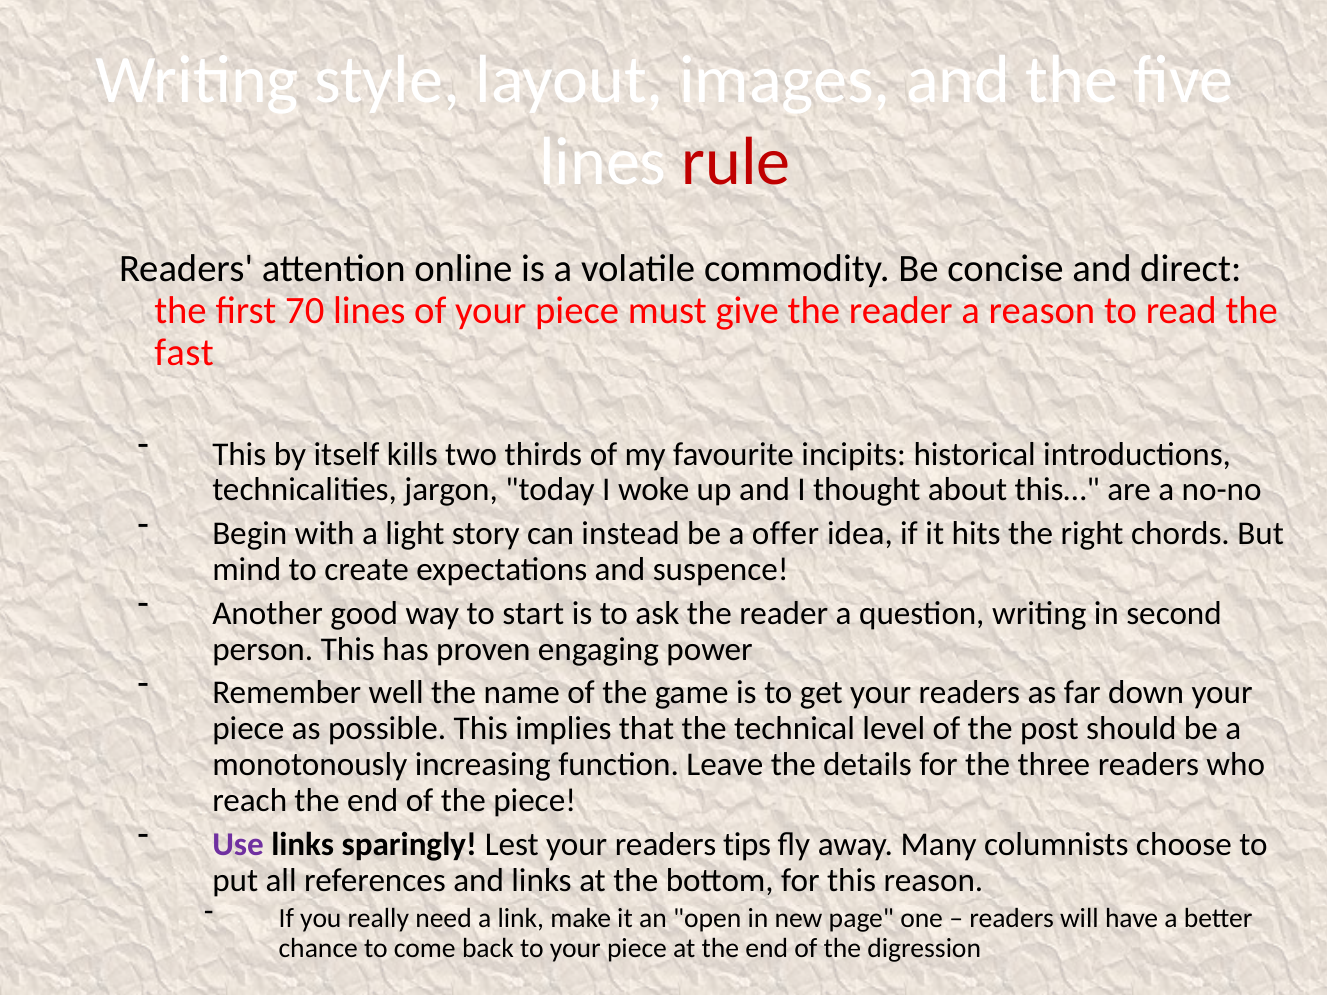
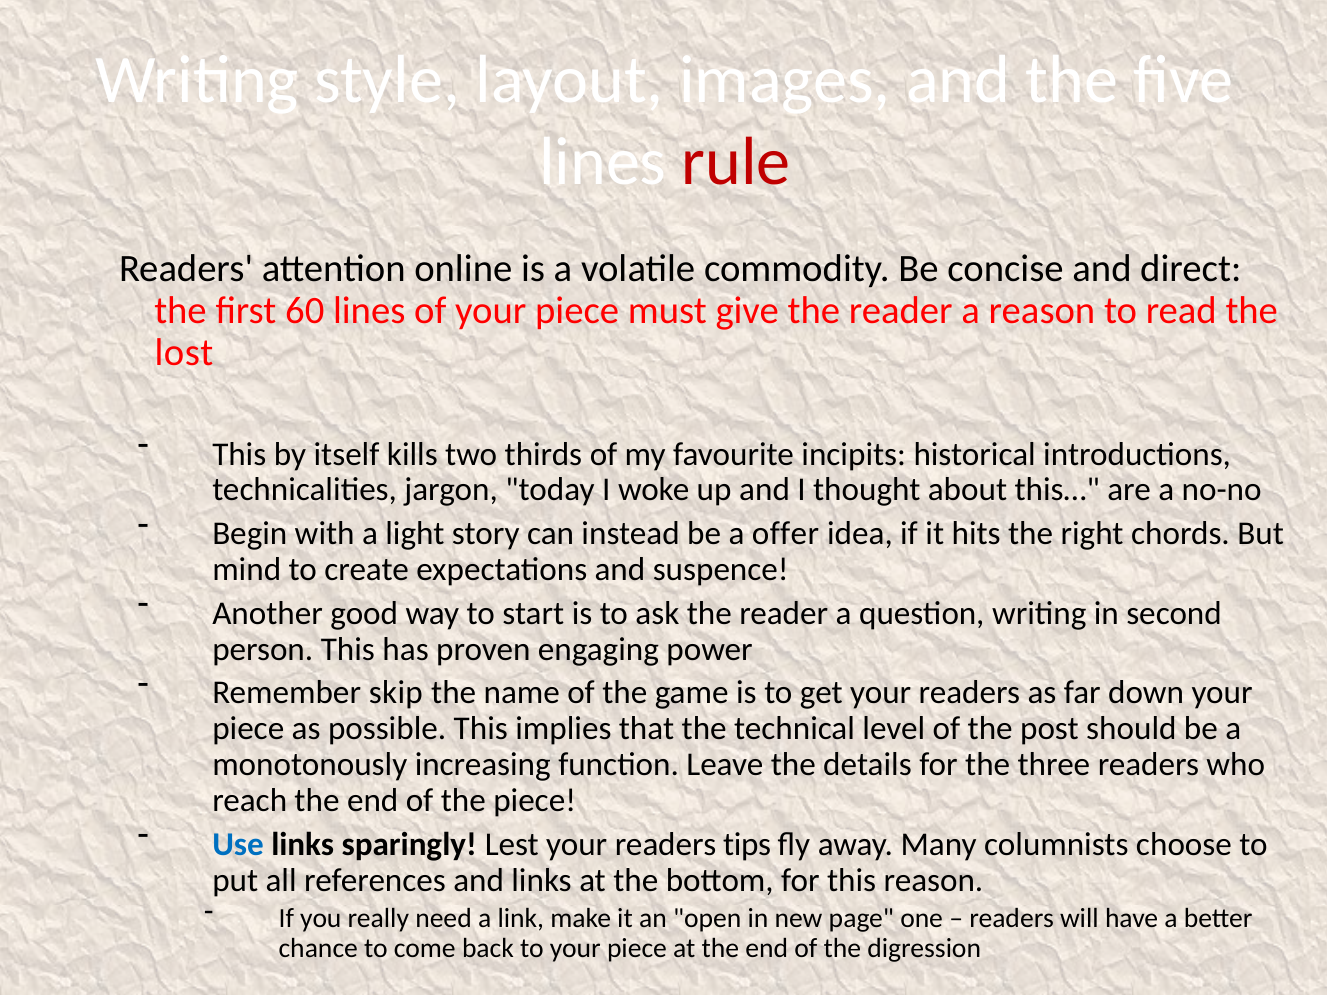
70: 70 -> 60
fast: fast -> lost
well: well -> skip
Use colour: purple -> blue
